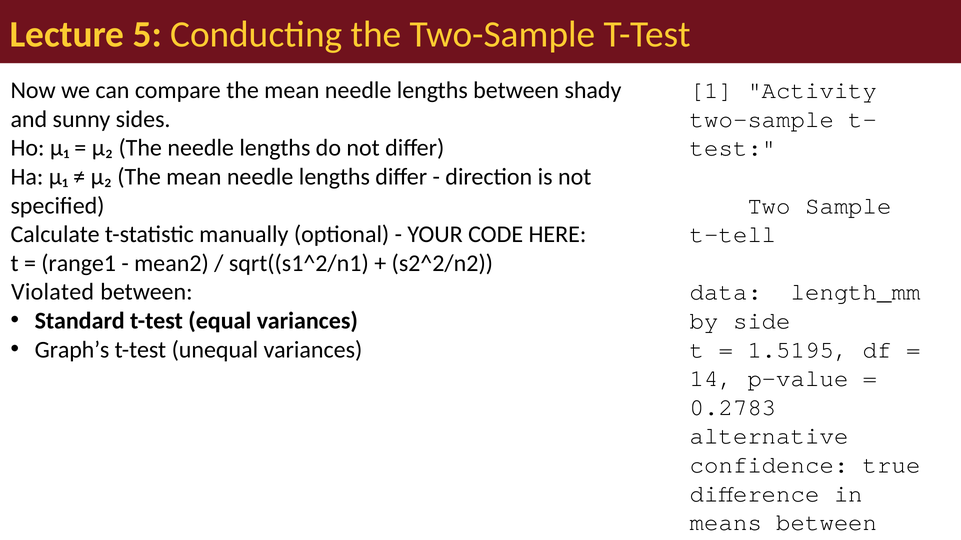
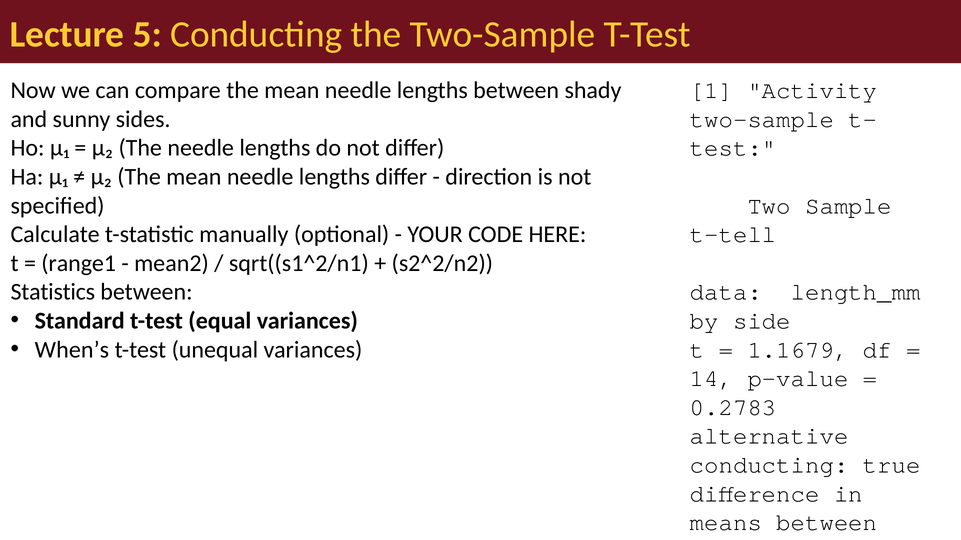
Violated: Violated -> Statistics
Graph’s: Graph’s -> When’s
1.5195: 1.5195 -> 1.1679
confidence at (769, 465): confidence -> conducting
